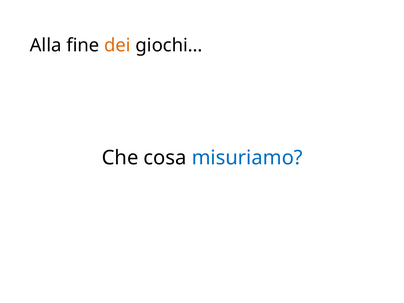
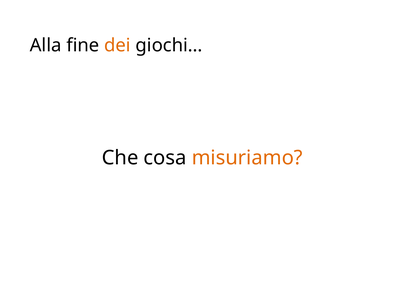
misuriamo colour: blue -> orange
